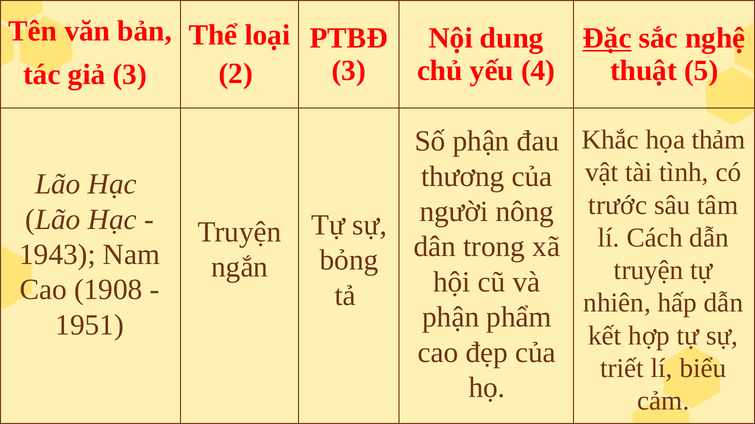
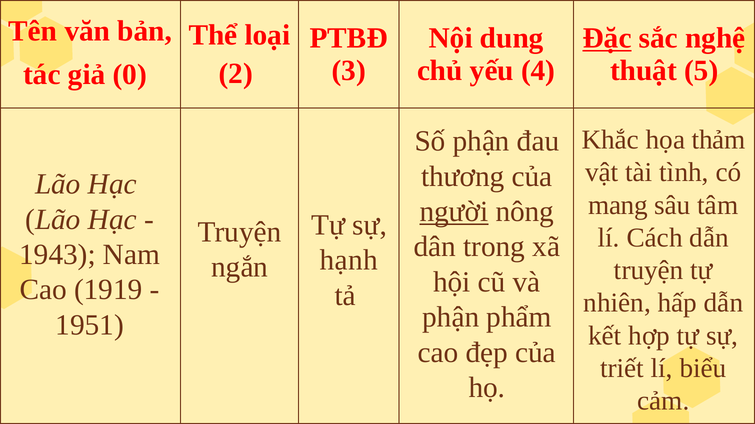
giả 3: 3 -> 0
trước: trước -> mang
người underline: none -> present
bỏng: bỏng -> hạnh
1908: 1908 -> 1919
